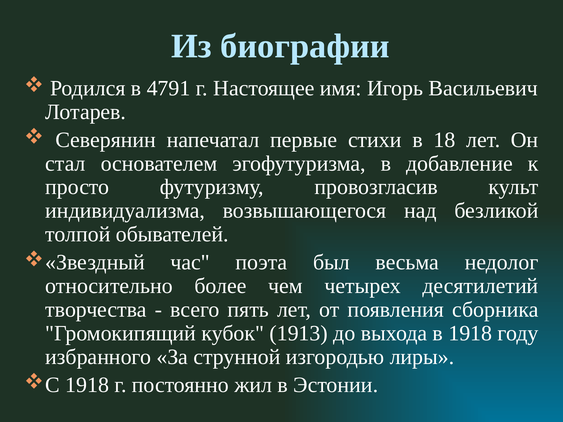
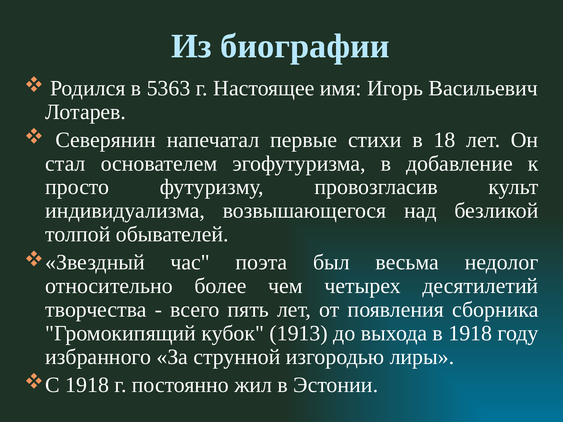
4791: 4791 -> 5363
